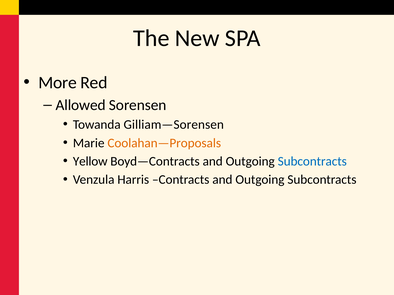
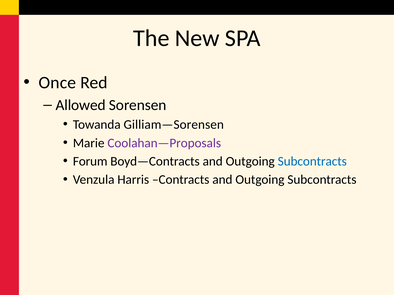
More: More -> Once
Coolahan—Proposals colour: orange -> purple
Yellow: Yellow -> Forum
